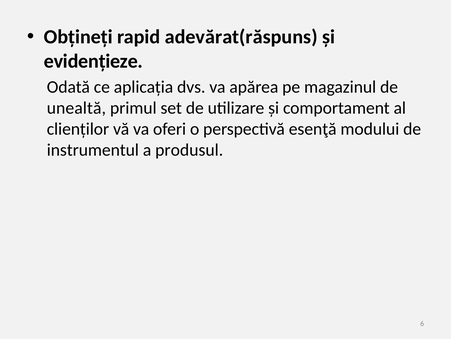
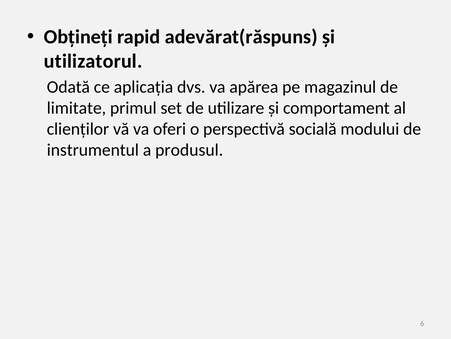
evidențieze: evidențieze -> utilizatorul
unealtă: unealtă -> limitate
esenţă: esenţă -> socială
